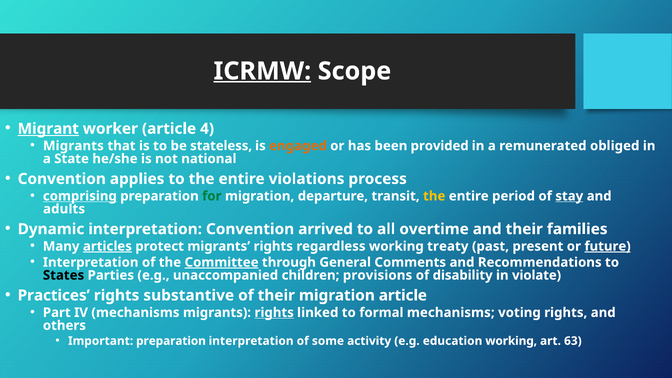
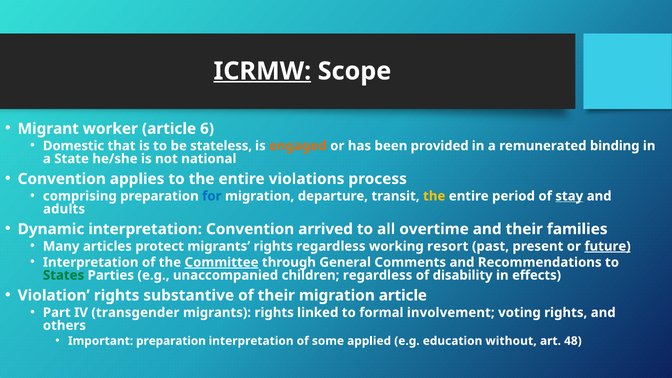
Migrant underline: present -> none
4: 4 -> 6
Migrants at (73, 146): Migrants -> Domestic
obliged: obliged -> binding
comprising underline: present -> none
for colour: green -> blue
articles underline: present -> none
treaty: treaty -> resort
States colour: black -> green
children provisions: provisions -> regardless
violate: violate -> effects
Practices: Practices -> Violation
IV mechanisms: mechanisms -> transgender
rights at (274, 313) underline: present -> none
formal mechanisms: mechanisms -> involvement
activity: activity -> applied
education working: working -> without
63: 63 -> 48
